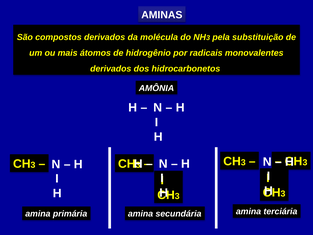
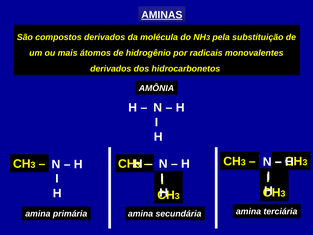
AMINAS underline: none -> present
